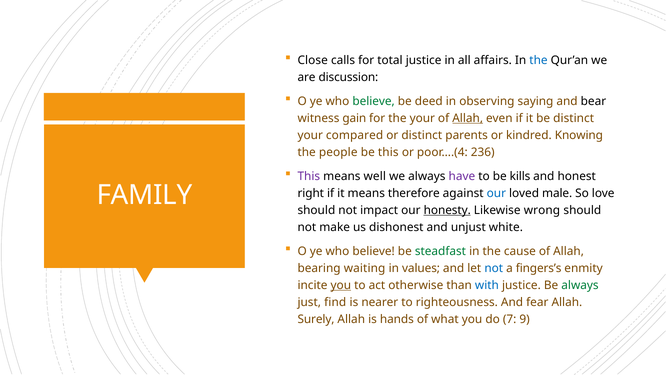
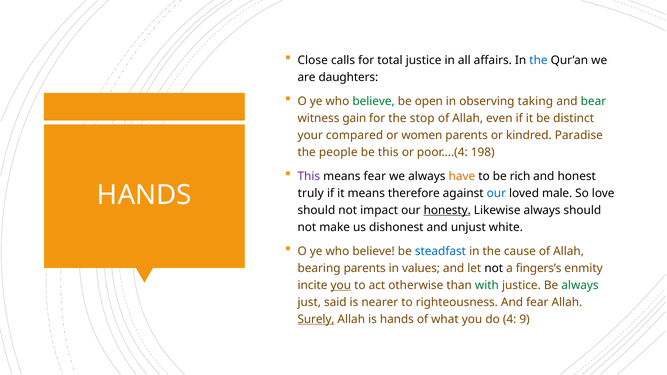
discussion: discussion -> daughters
deed: deed -> open
saying: saying -> taking
bear colour: black -> green
the your: your -> stop
Allah at (468, 118) underline: present -> none
or distinct: distinct -> women
Knowing: Knowing -> Paradise
236: 236 -> 198
means well: well -> fear
have colour: purple -> orange
kills: kills -> rich
FAMILY at (144, 195): FAMILY -> HANDS
right: right -> truly
Likewise wrong: wrong -> always
steadfast colour: green -> blue
bearing waiting: waiting -> parents
not at (494, 268) colour: blue -> black
with colour: blue -> green
find: find -> said
Surely underline: none -> present
7: 7 -> 4
